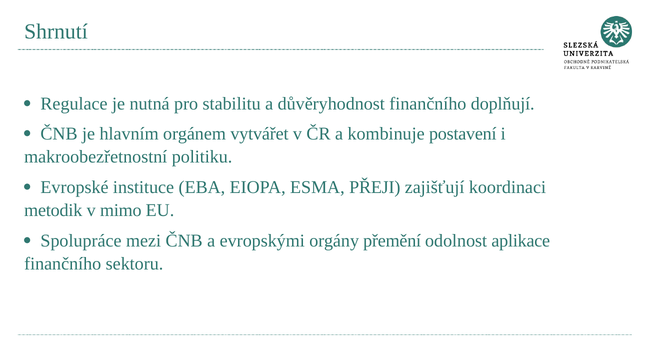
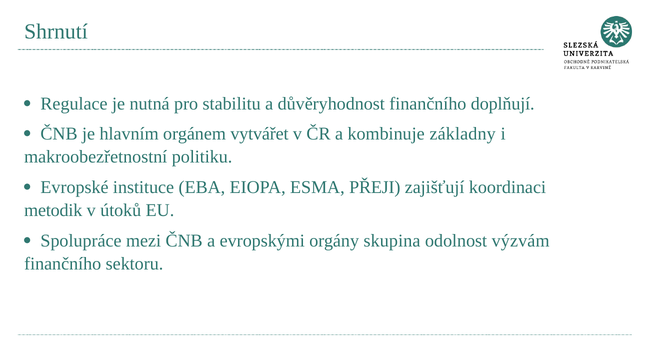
postavení: postavení -> základny
mimo: mimo -> útoků
přemění: přemění -> skupina
aplikace: aplikace -> výzvám
